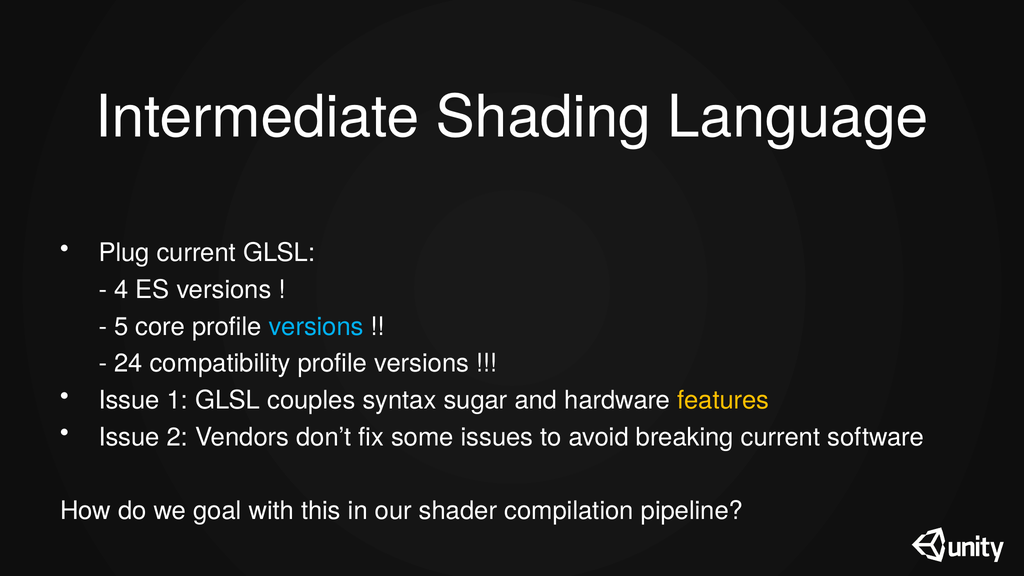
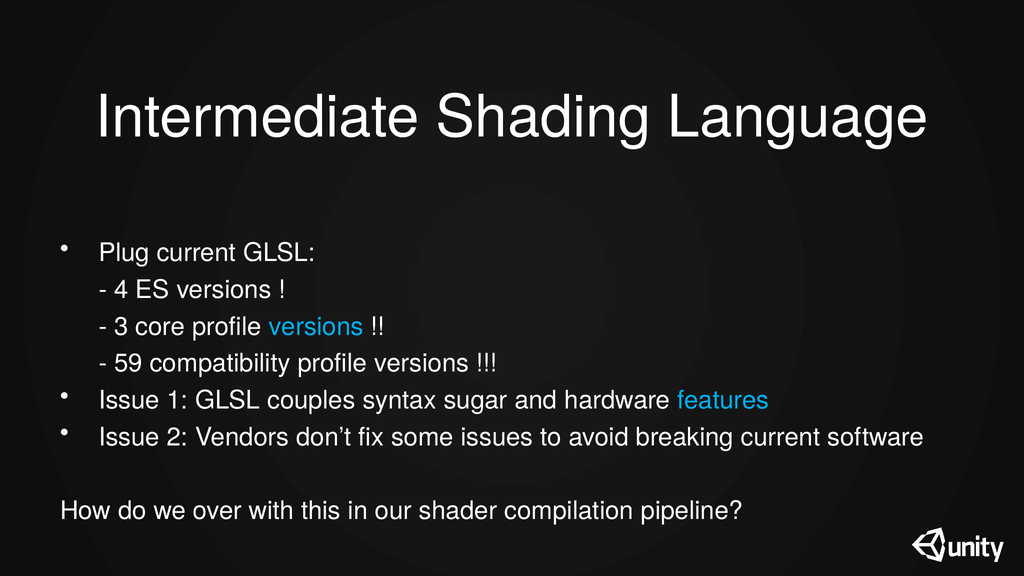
5: 5 -> 3
24: 24 -> 59
features colour: yellow -> light blue
goal: goal -> over
